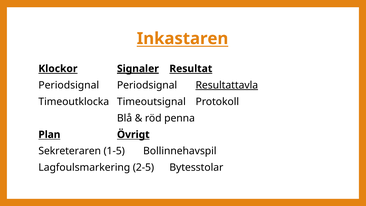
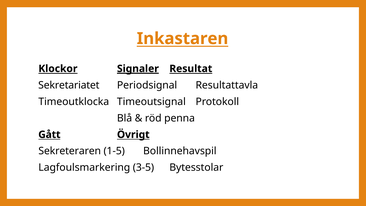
Periodsignal at (69, 85): Periodsignal -> Sekretariatet
Resultattavla underline: present -> none
Plan: Plan -> Gått
2-5: 2-5 -> 3-5
